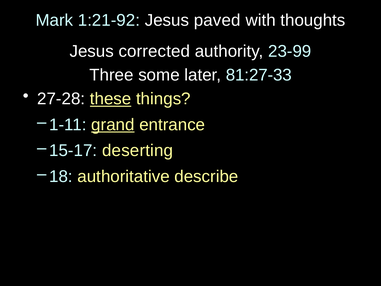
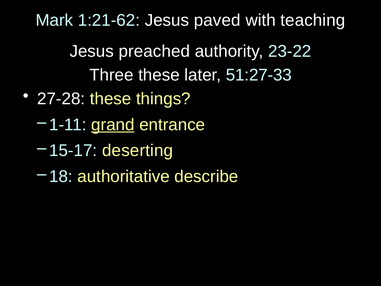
1:21-92: 1:21-92 -> 1:21-62
thoughts: thoughts -> teaching
corrected: corrected -> preached
23-99: 23-99 -> 23-22
Three some: some -> these
81:27-33: 81:27-33 -> 51:27-33
these at (111, 99) underline: present -> none
